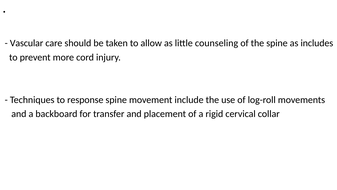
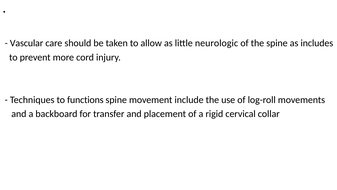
counseling: counseling -> neurologic
response: response -> functions
